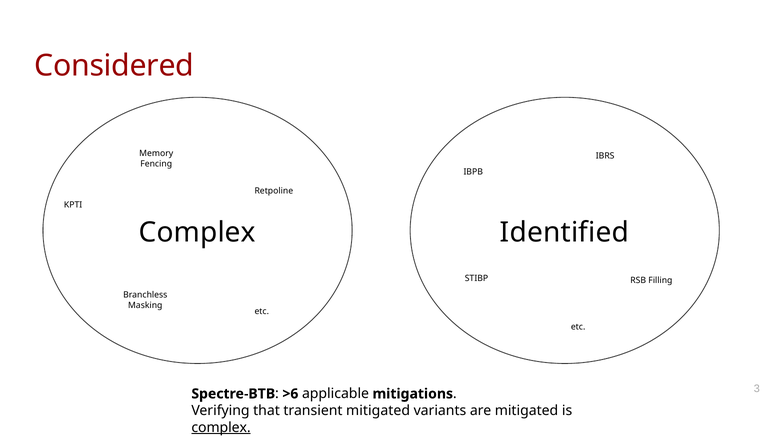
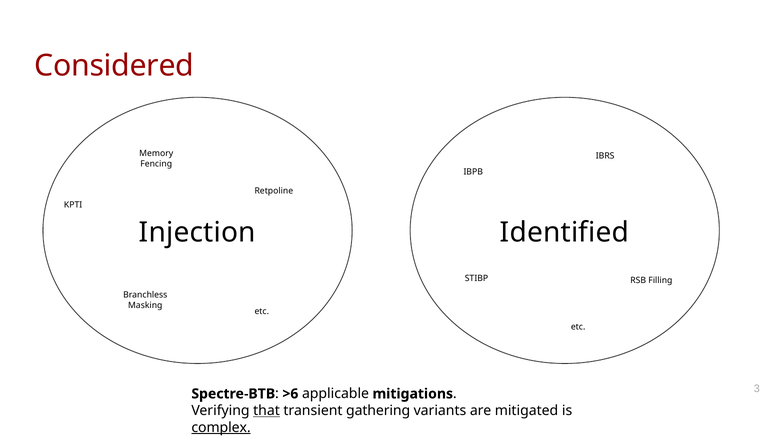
Complex at (197, 232): Complex -> Injection
that underline: none -> present
transient mitigated: mitigated -> gathering
